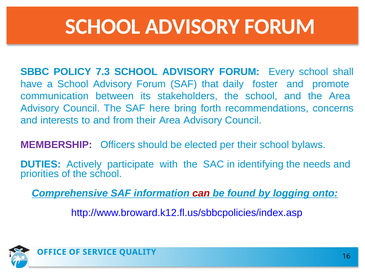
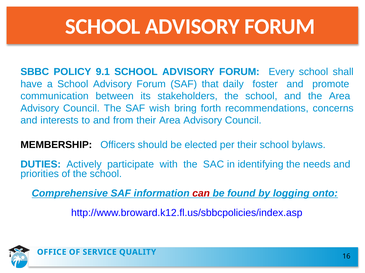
7.3: 7.3 -> 9.1
here: here -> wish
MEMBERSHIP colour: purple -> black
